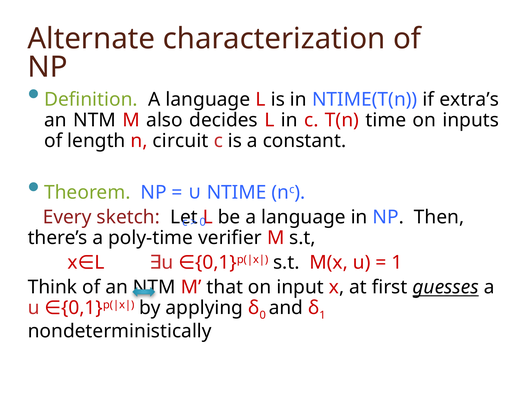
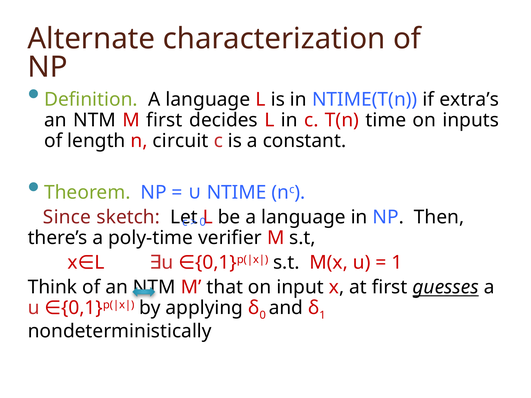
M also: also -> first
Every: Every -> Since
